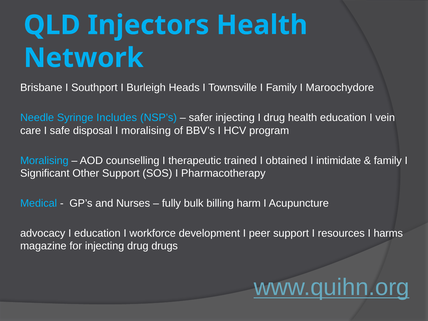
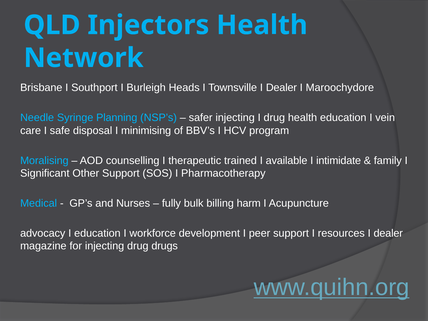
Townsville I Family: Family -> Dealer
Includes: Includes -> Planning
I moralising: moralising -> minimising
obtained: obtained -> available
resources I harms: harms -> dealer
